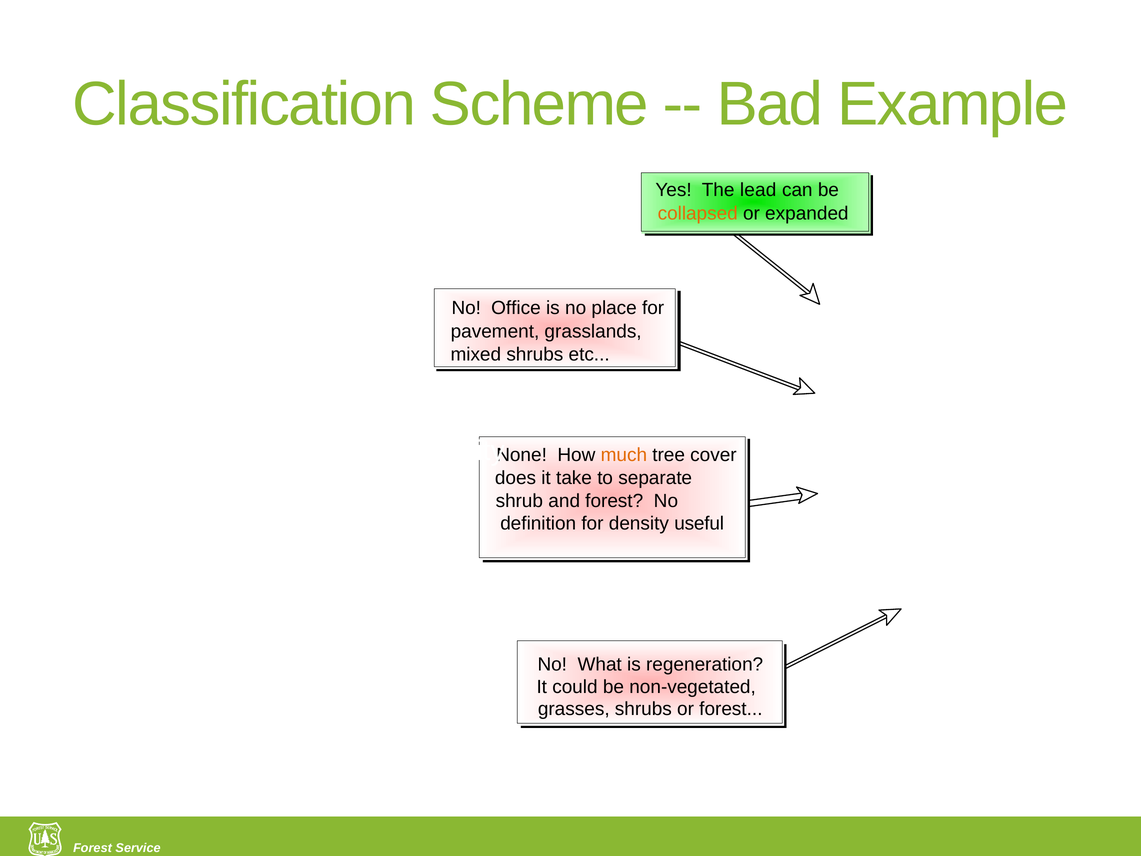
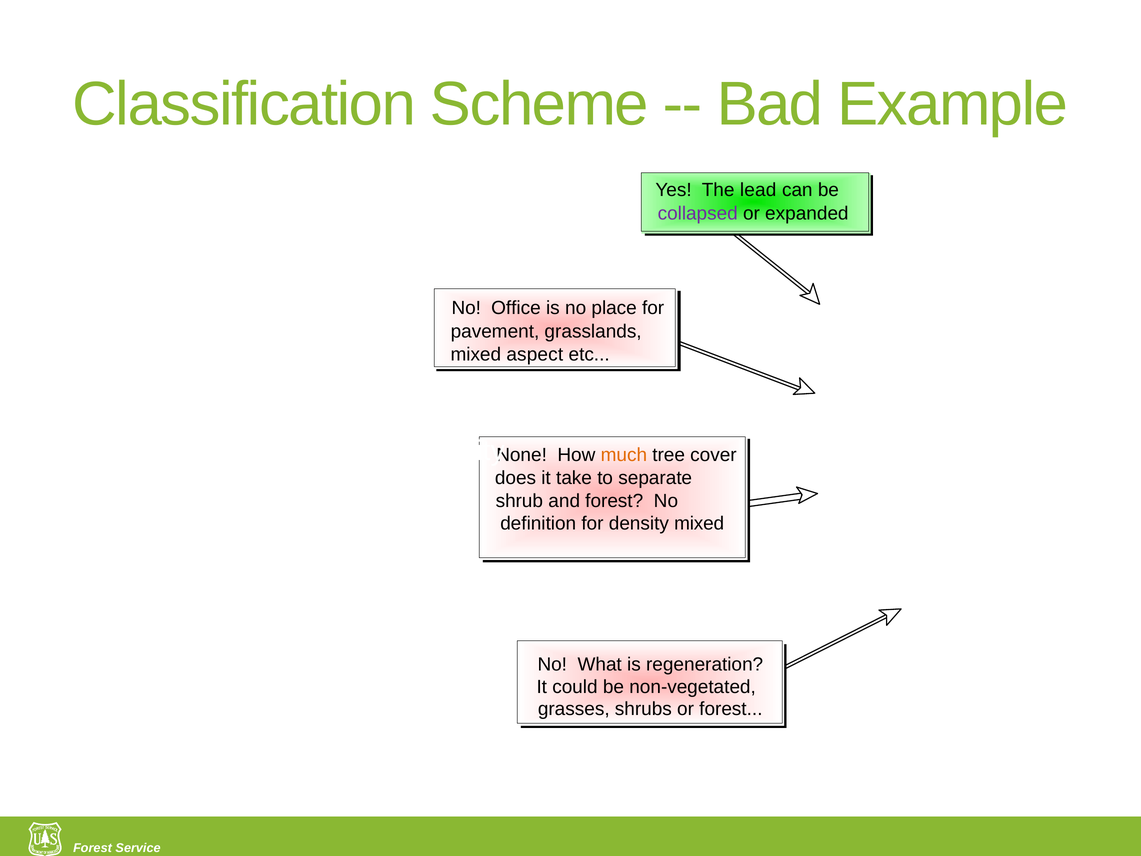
collapsed colour: orange -> purple
mixed shrubs: shrubs -> aspect
density useful: useful -> mixed
